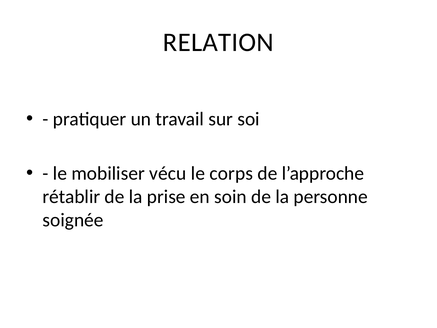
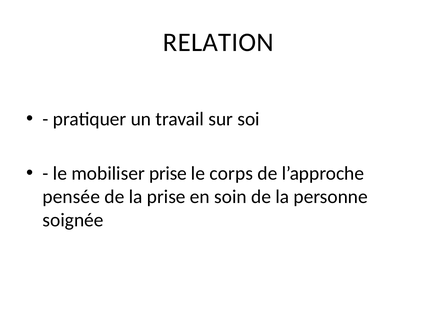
mobiliser vécu: vécu -> prise
rétablir: rétablir -> pensée
